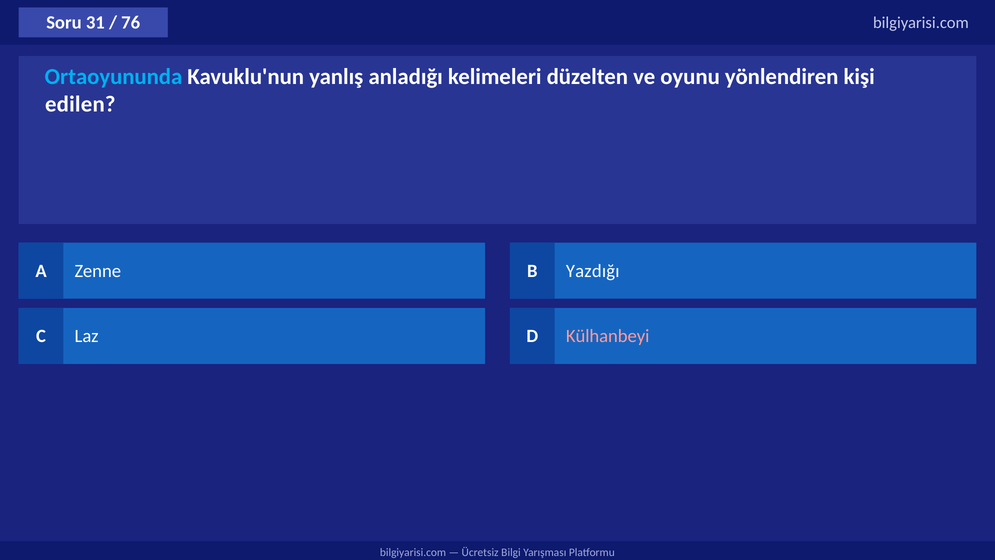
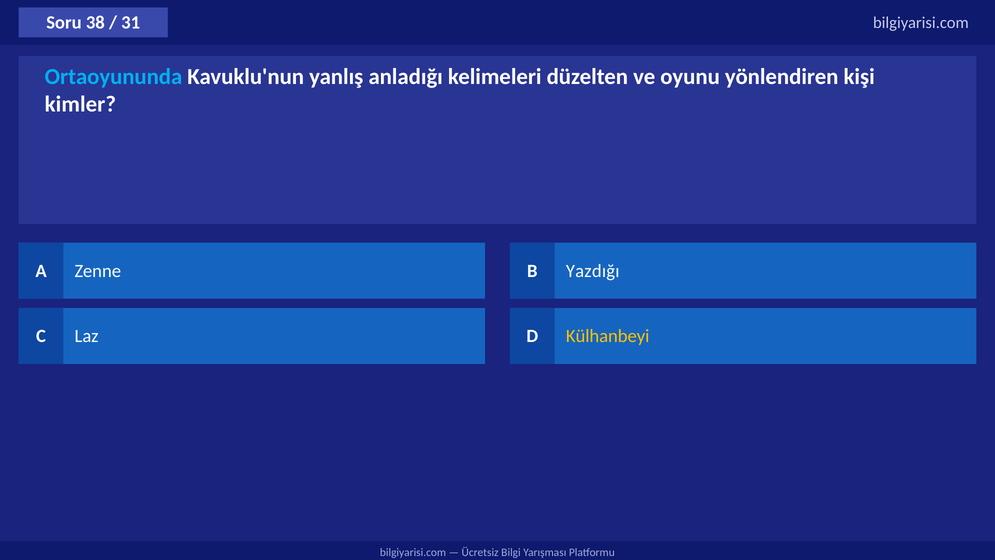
31: 31 -> 38
76: 76 -> 31
edilen: edilen -> kimler
Külhanbeyi colour: pink -> yellow
